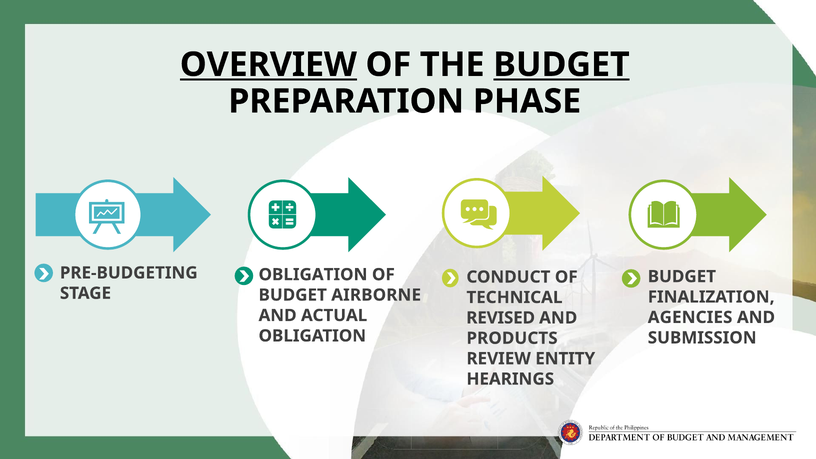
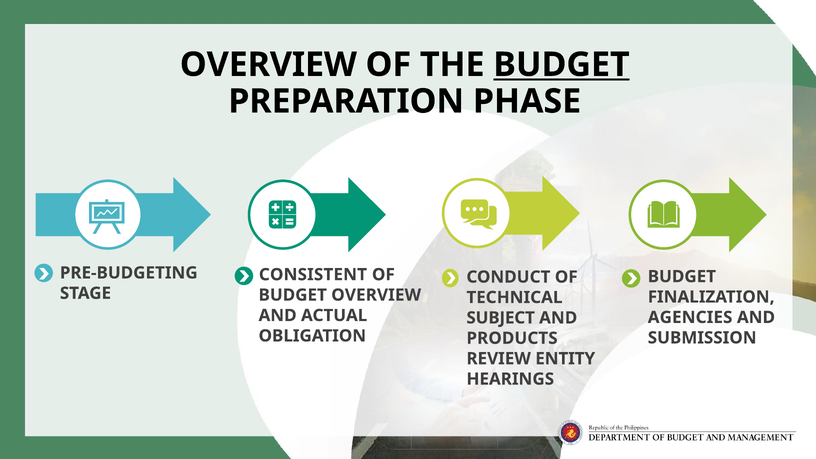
OVERVIEW at (268, 65) underline: present -> none
OBLIGATION at (313, 275): OBLIGATION -> CONSISTENT
BUDGET AIRBORNE: AIRBORNE -> OVERVIEW
REVISED: REVISED -> SUBJECT
